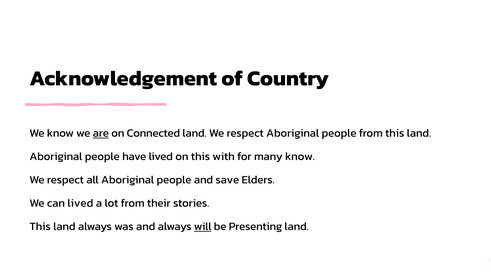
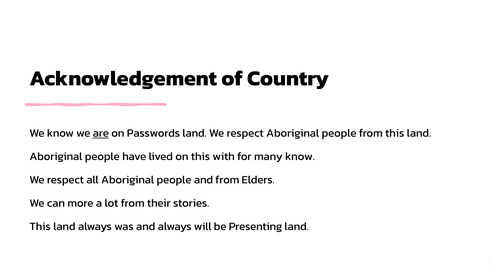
Connected: Connected -> Passwords
and save: save -> from
can lived: lived -> more
will underline: present -> none
